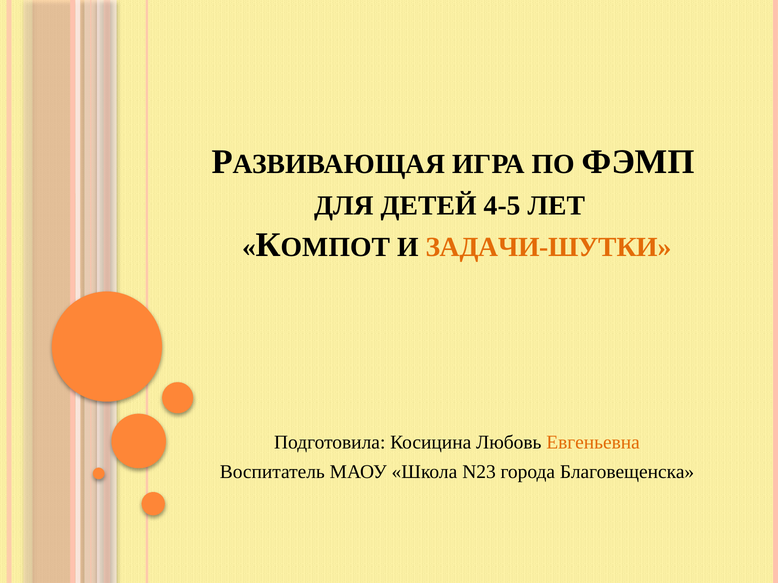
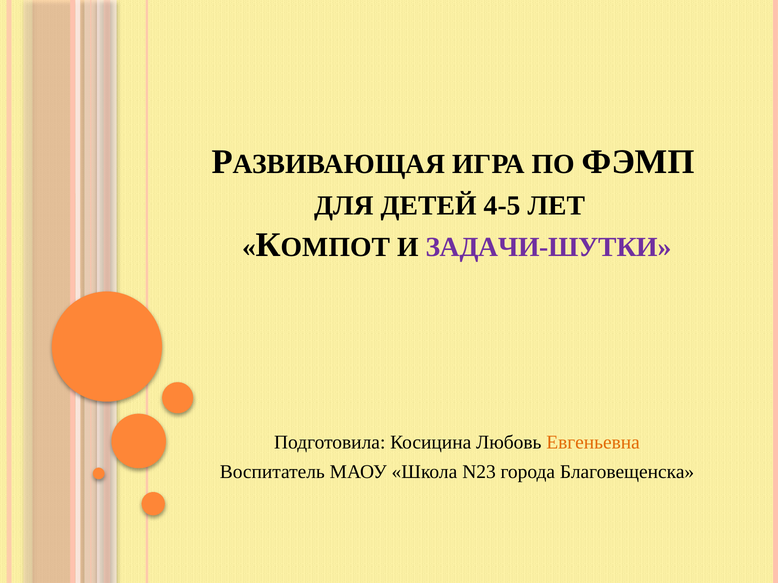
ЗАДАЧИ-ШУТКИ colour: orange -> purple
